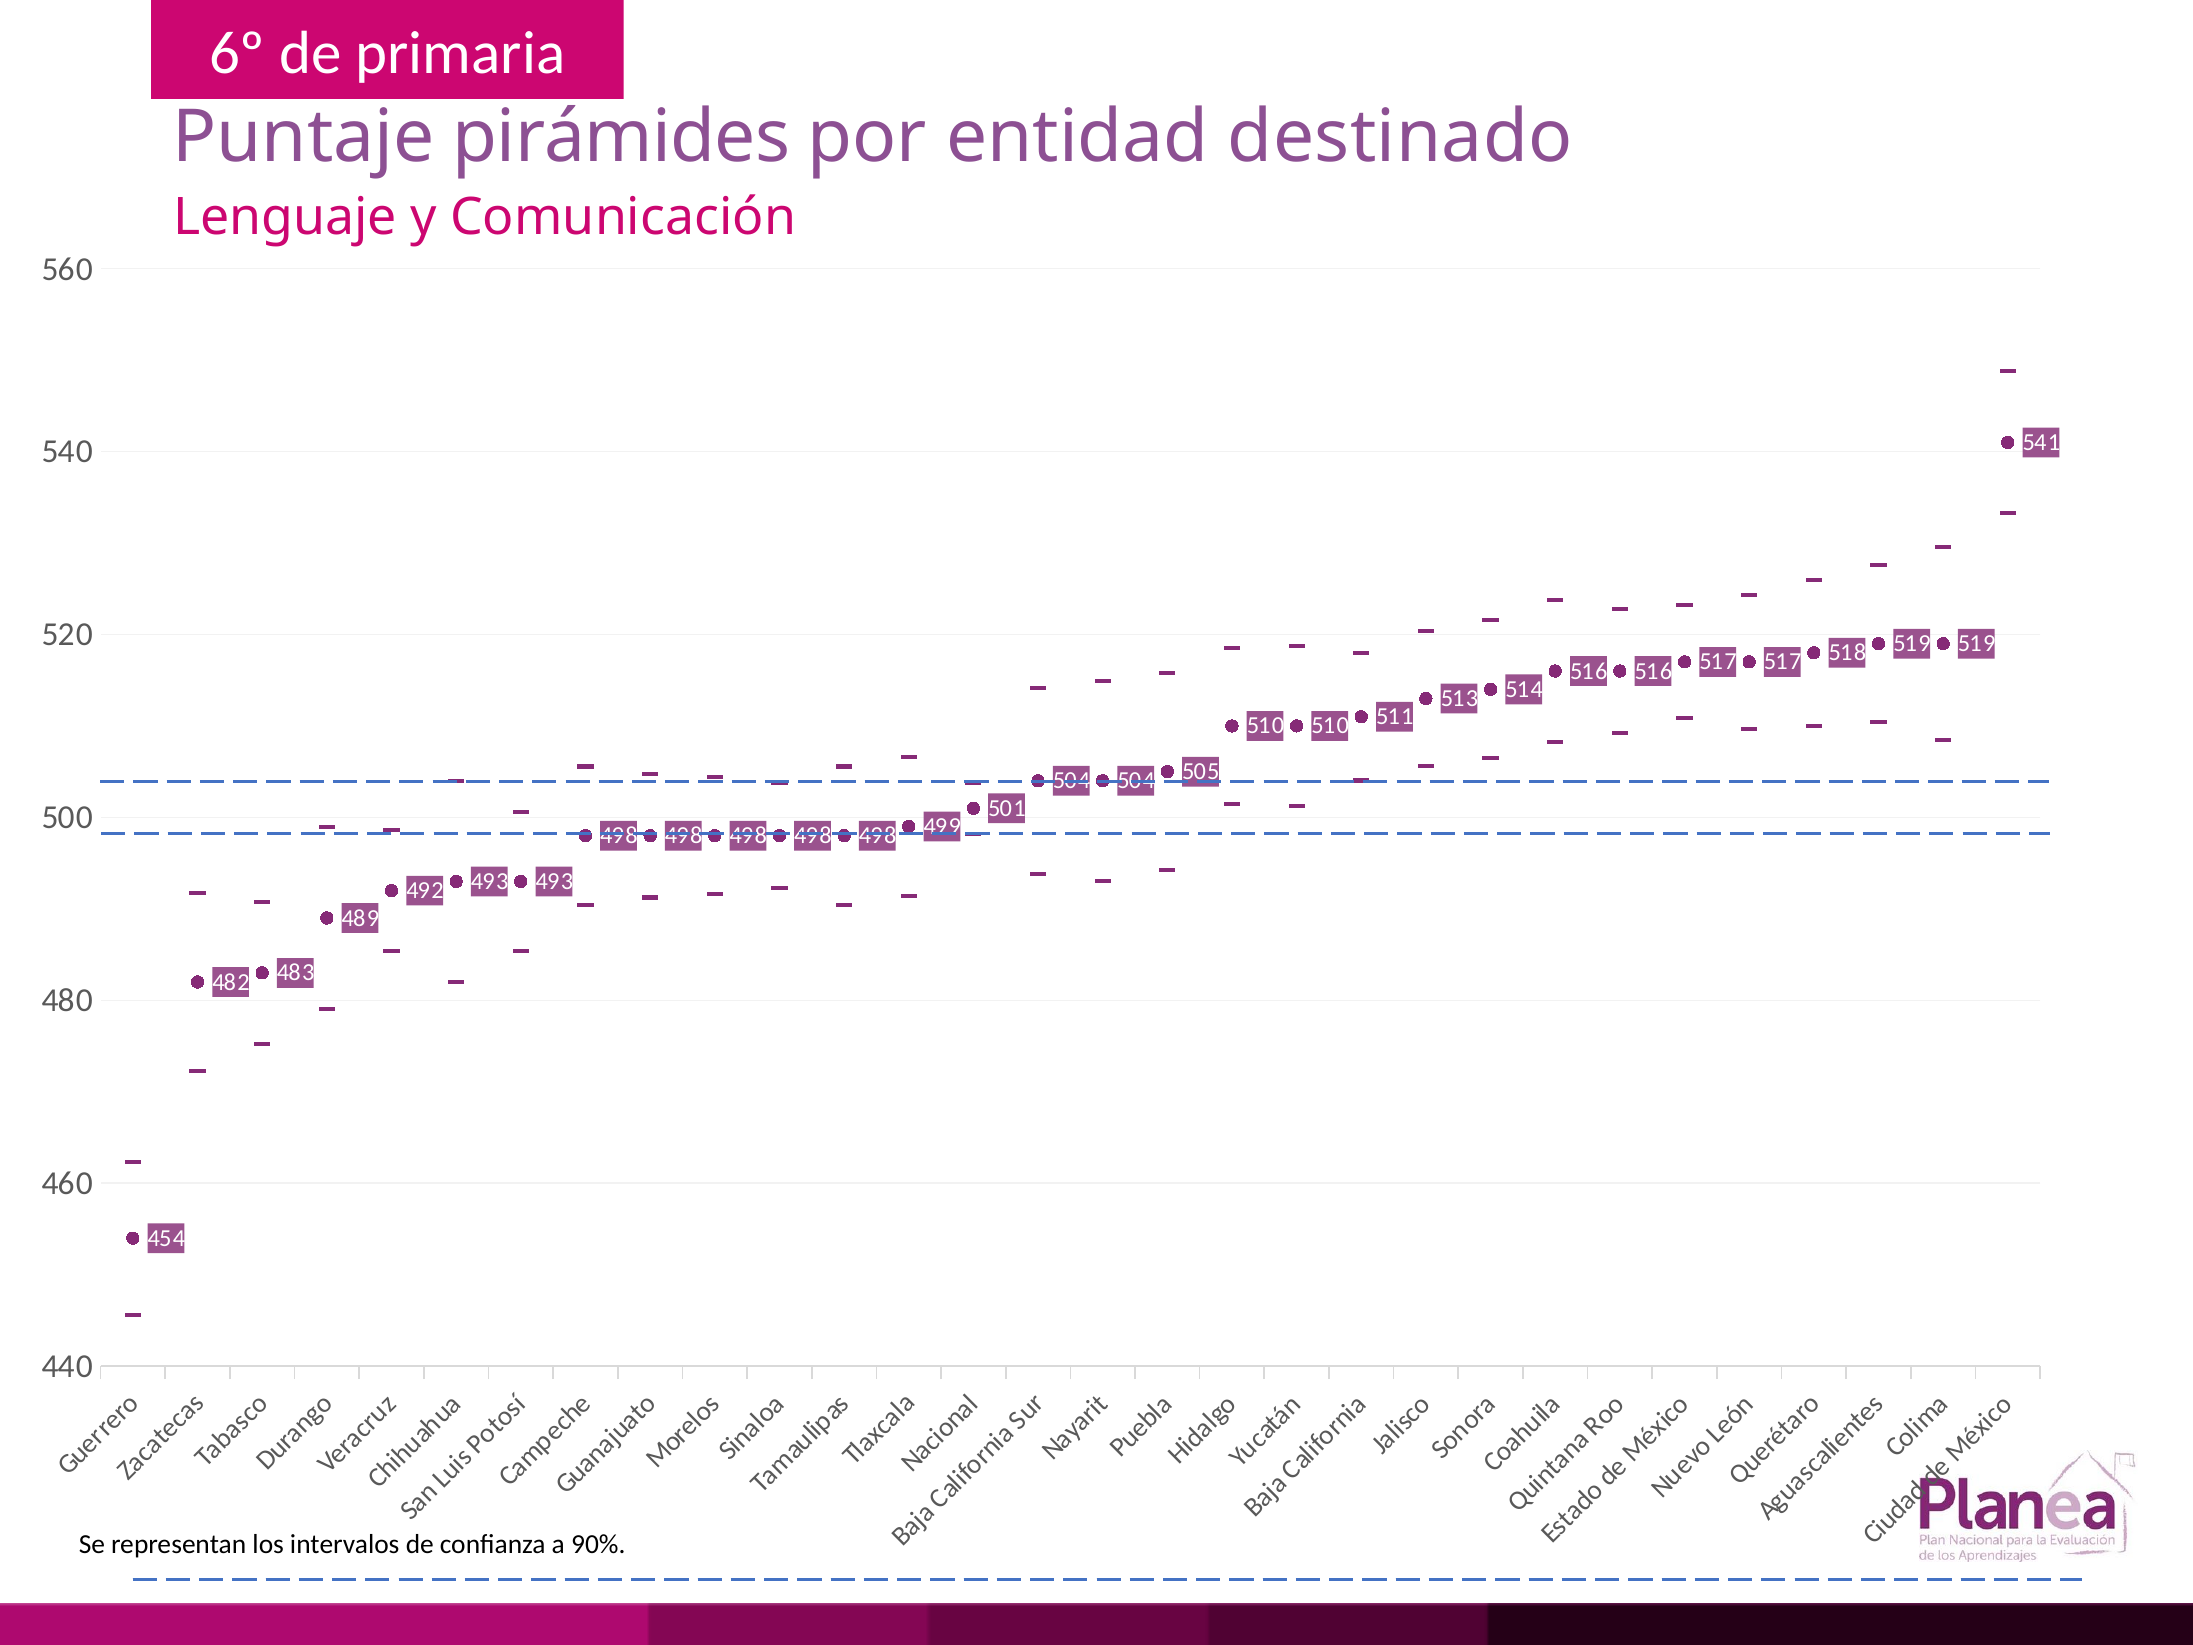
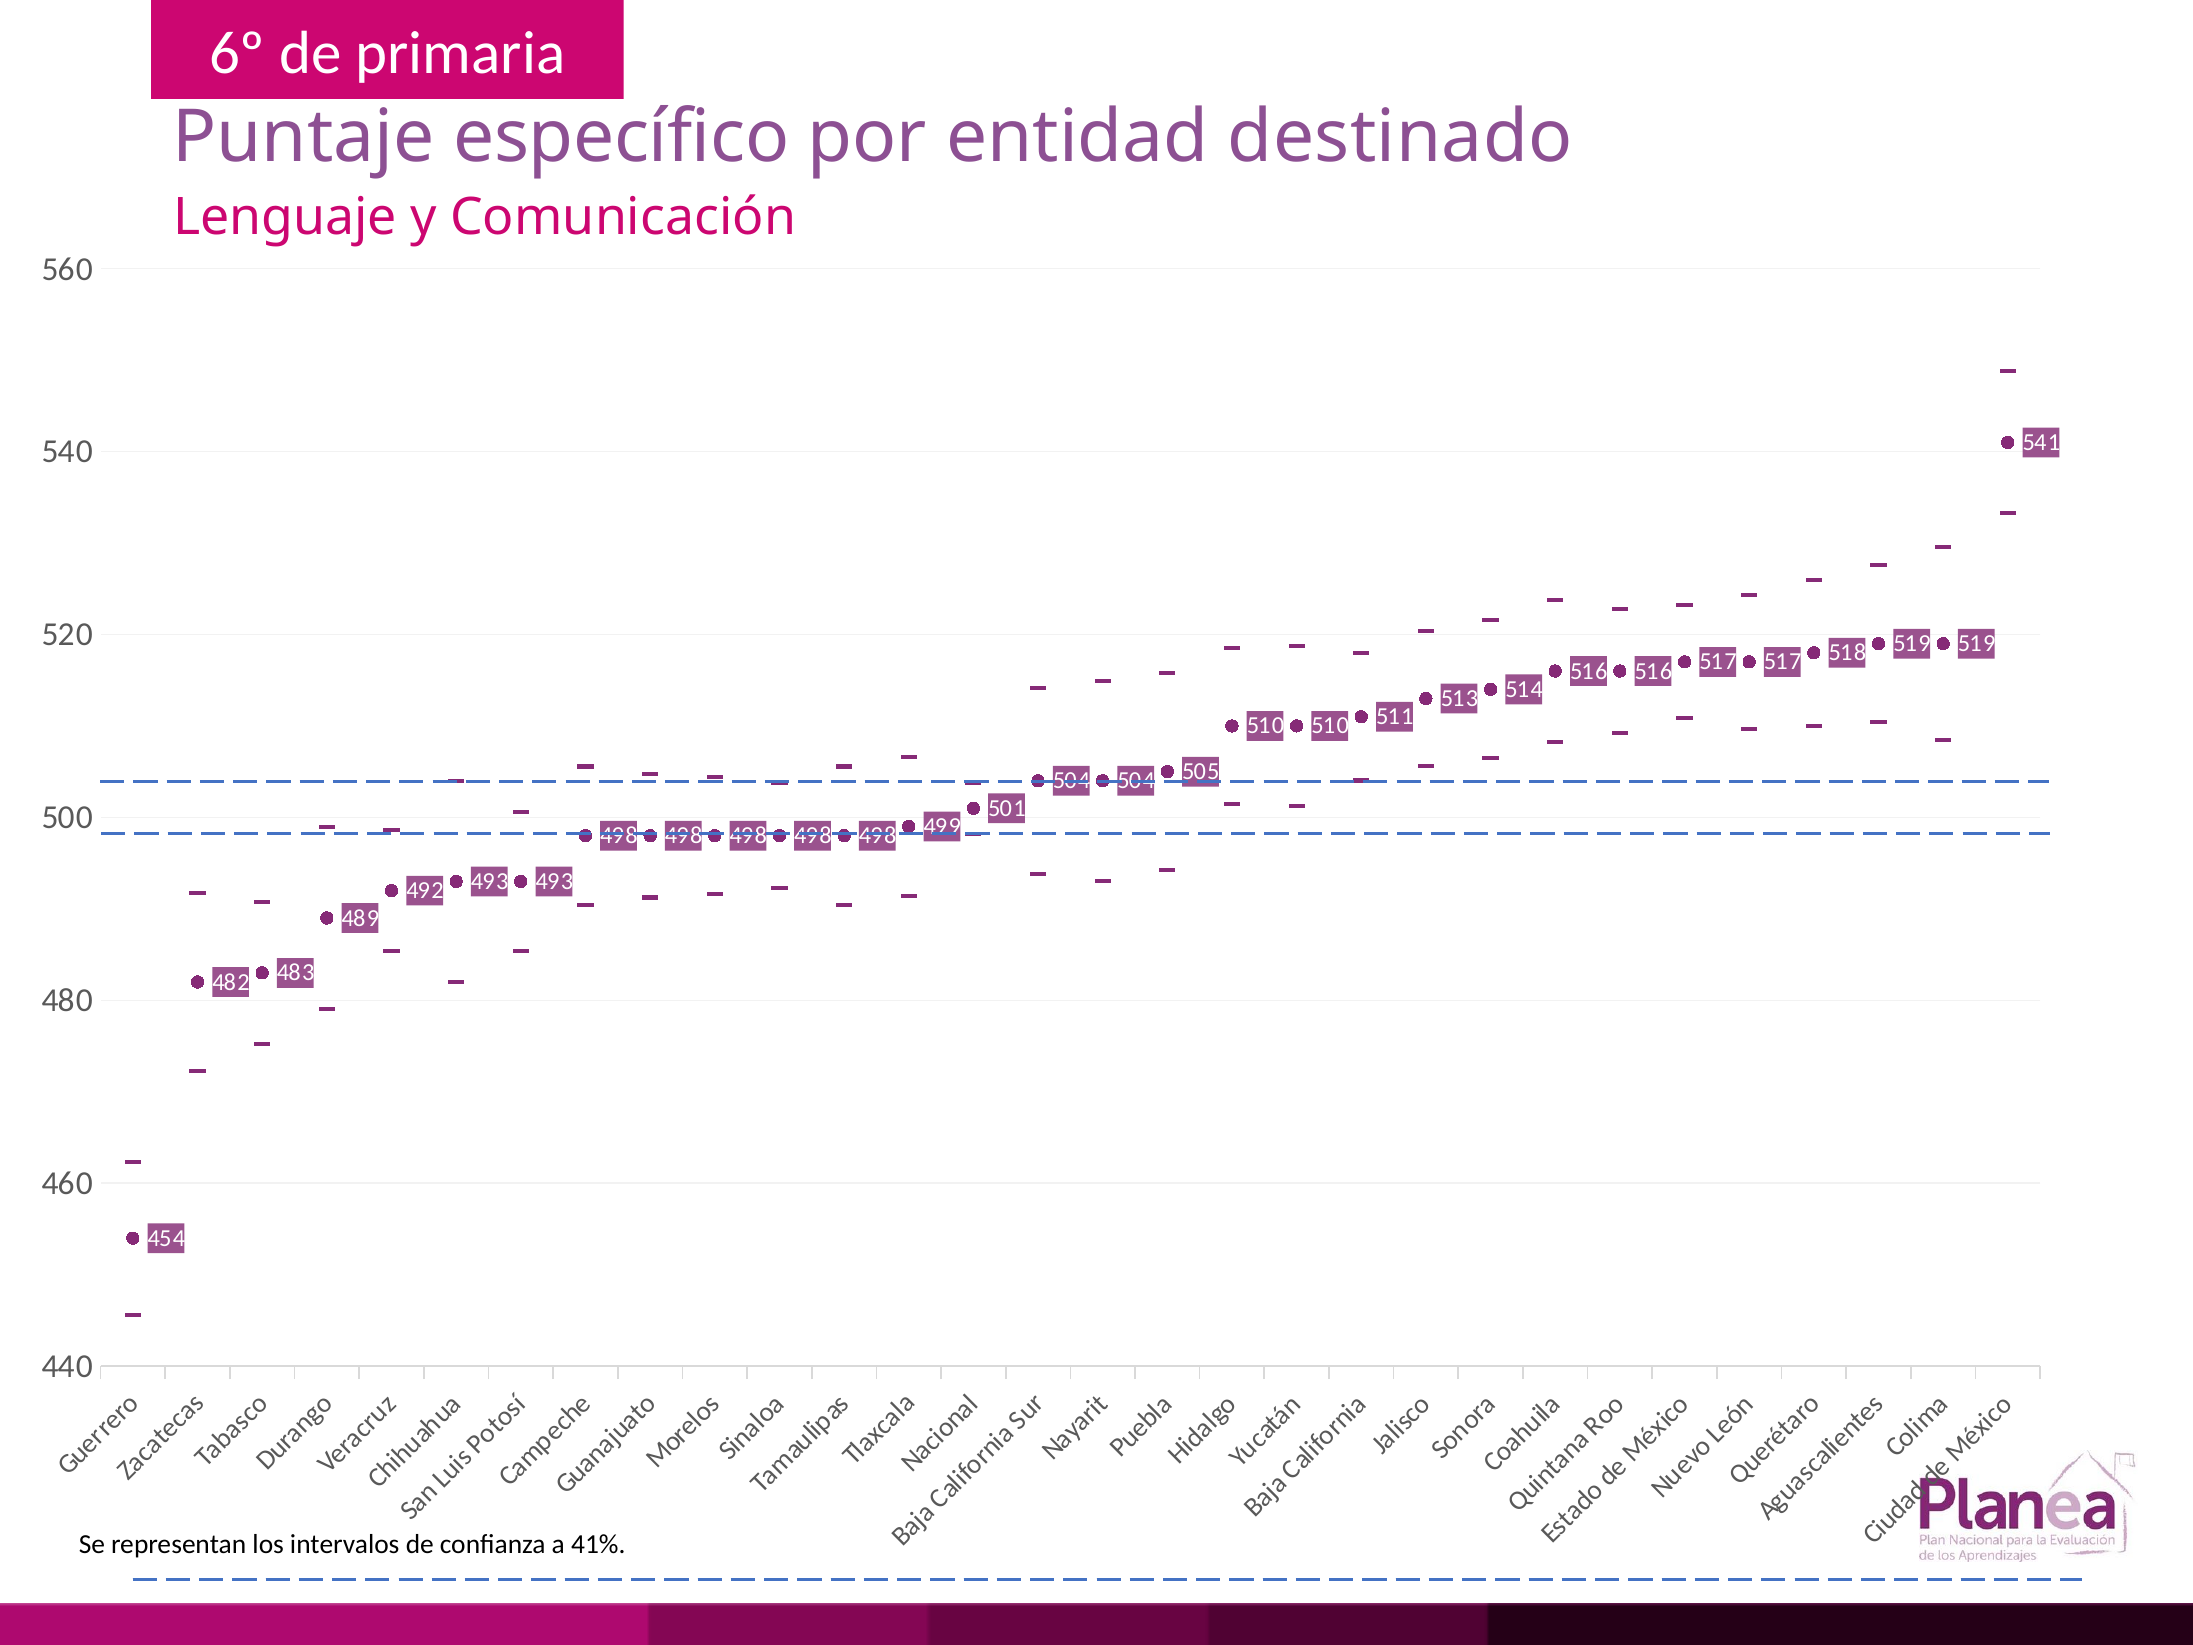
pirámides: pirámides -> específico
90%: 90% -> 41%
